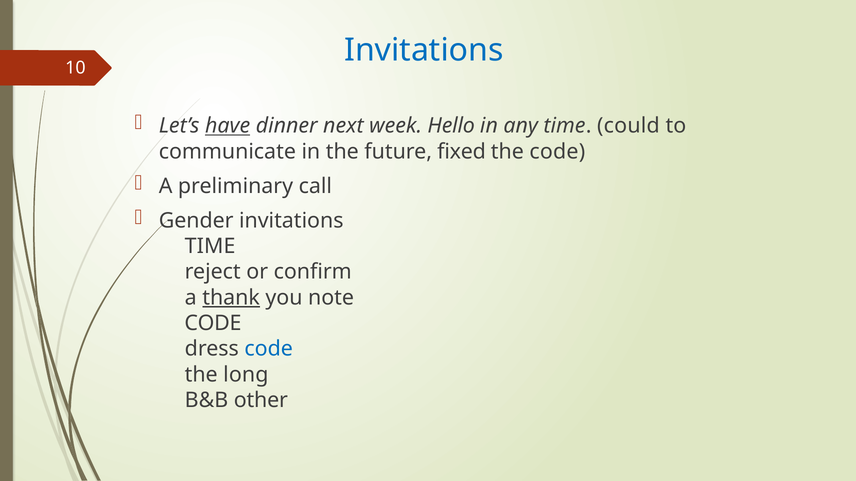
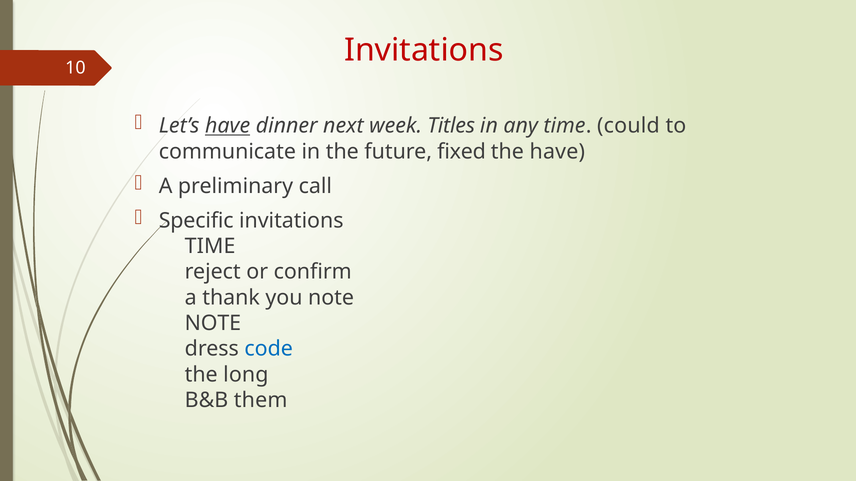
Invitations at (424, 50) colour: blue -> red
Hello: Hello -> Titles
the code: code -> have
Gender: Gender -> Specific
thank underline: present -> none
CODE at (213, 324): CODE -> NOTE
other: other -> them
